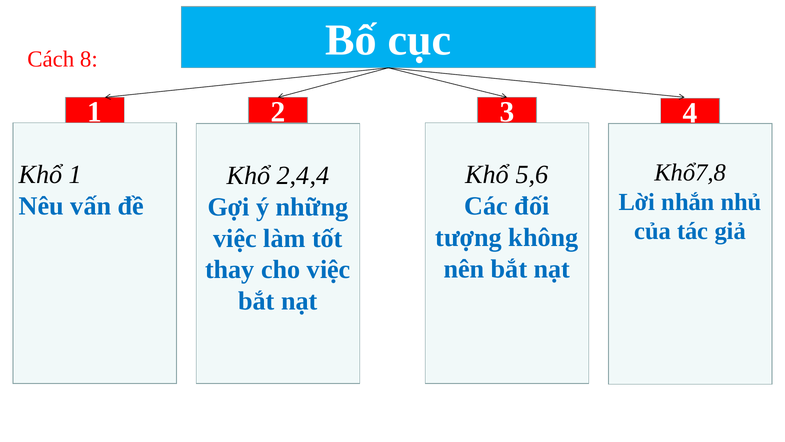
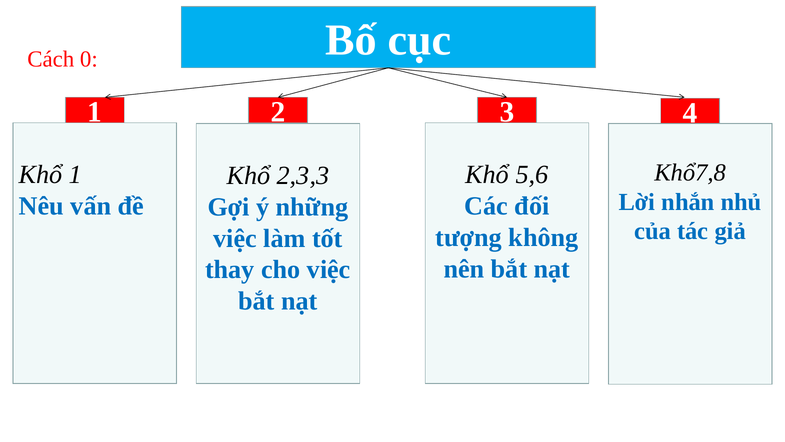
8: 8 -> 0
2,4,4: 2,4,4 -> 2,3,3
